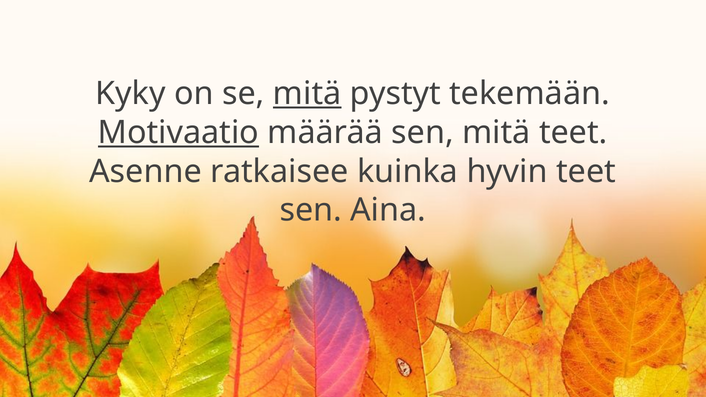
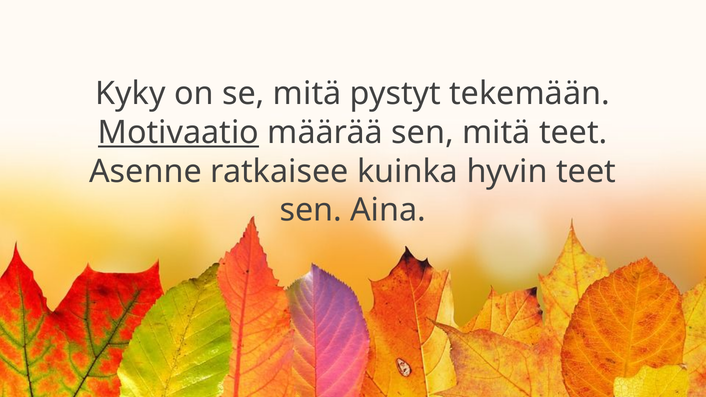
mitä at (307, 94) underline: present -> none
